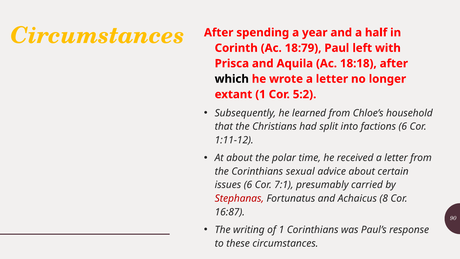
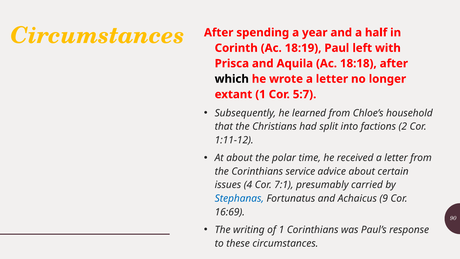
18:79: 18:79 -> 18:19
5:2: 5:2 -> 5:7
factions 6: 6 -> 2
sexual: sexual -> service
issues 6: 6 -> 4
Stephanas colour: red -> blue
8: 8 -> 9
16:87: 16:87 -> 16:69
